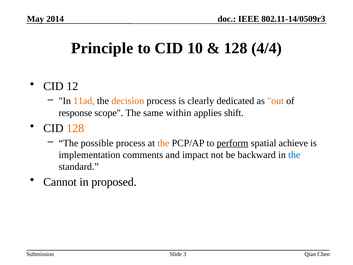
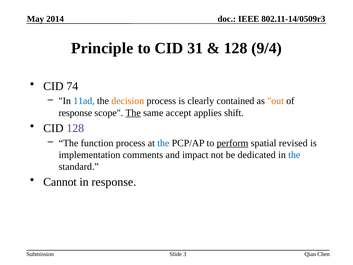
10: 10 -> 31
4/4: 4/4 -> 9/4
12: 12 -> 74
11ad colour: orange -> blue
dedicated: dedicated -> contained
The at (133, 113) underline: none -> present
within: within -> accept
128 at (75, 128) colour: orange -> purple
possible: possible -> function
the at (163, 143) colour: orange -> blue
achieve: achieve -> revised
backward: backward -> dedicated
in proposed: proposed -> response
